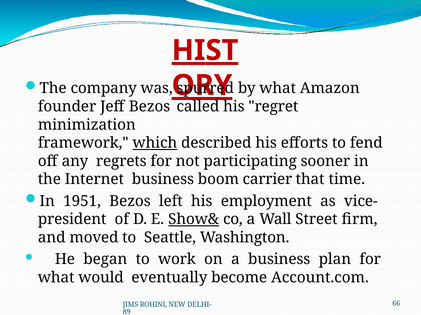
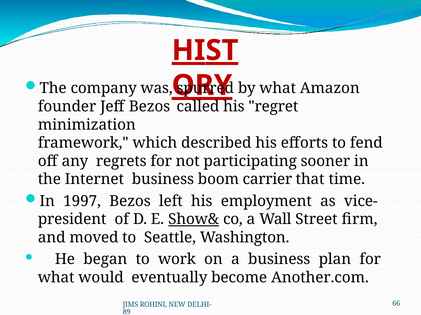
which underline: present -> none
1951: 1951 -> 1997
Account.com: Account.com -> Another.com
